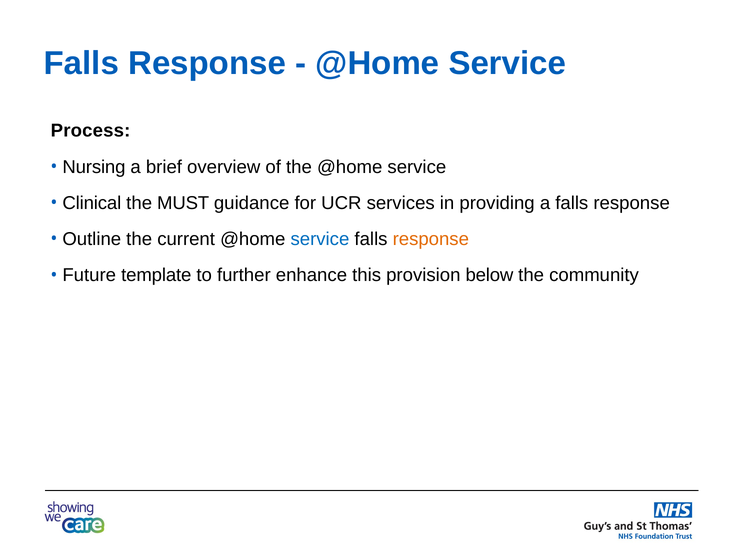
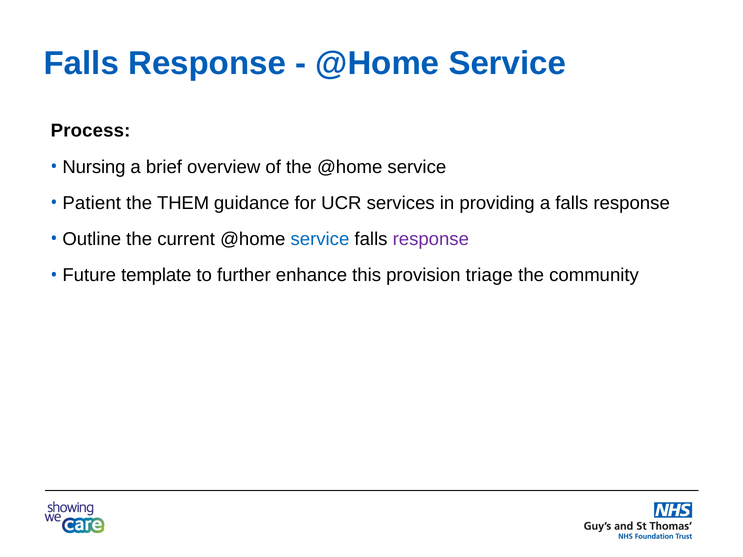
Clinical: Clinical -> Patient
MUST: MUST -> THEM
response at (431, 239) colour: orange -> purple
below: below -> triage
